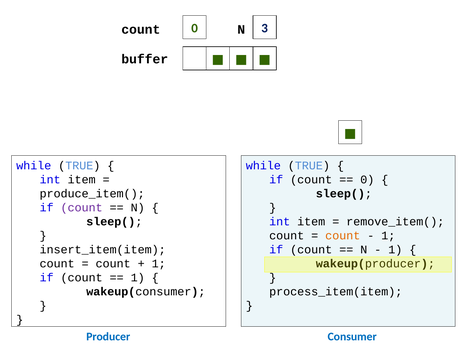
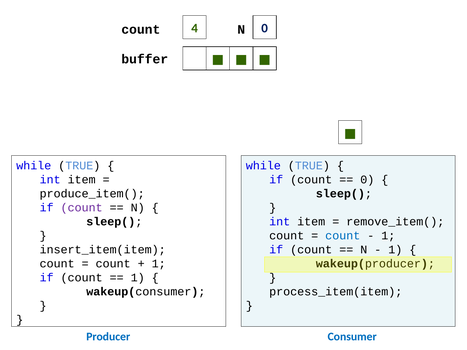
count 0: 0 -> 4
N 3: 3 -> 0
count at (343, 236) colour: orange -> blue
